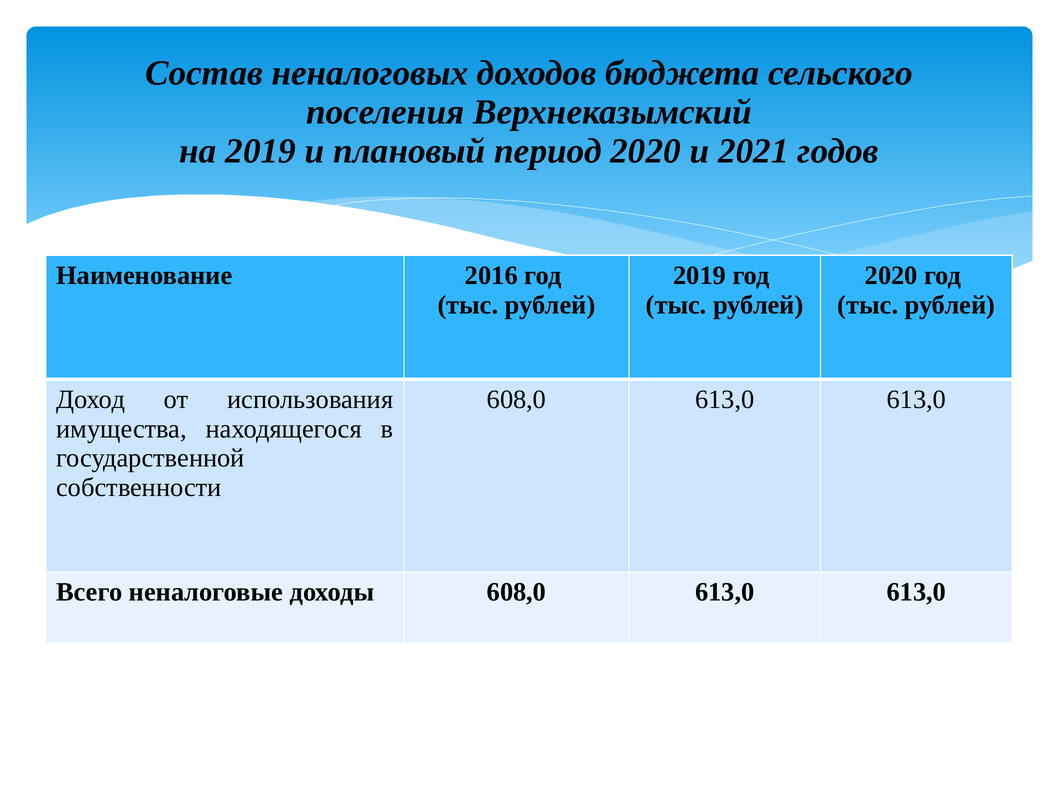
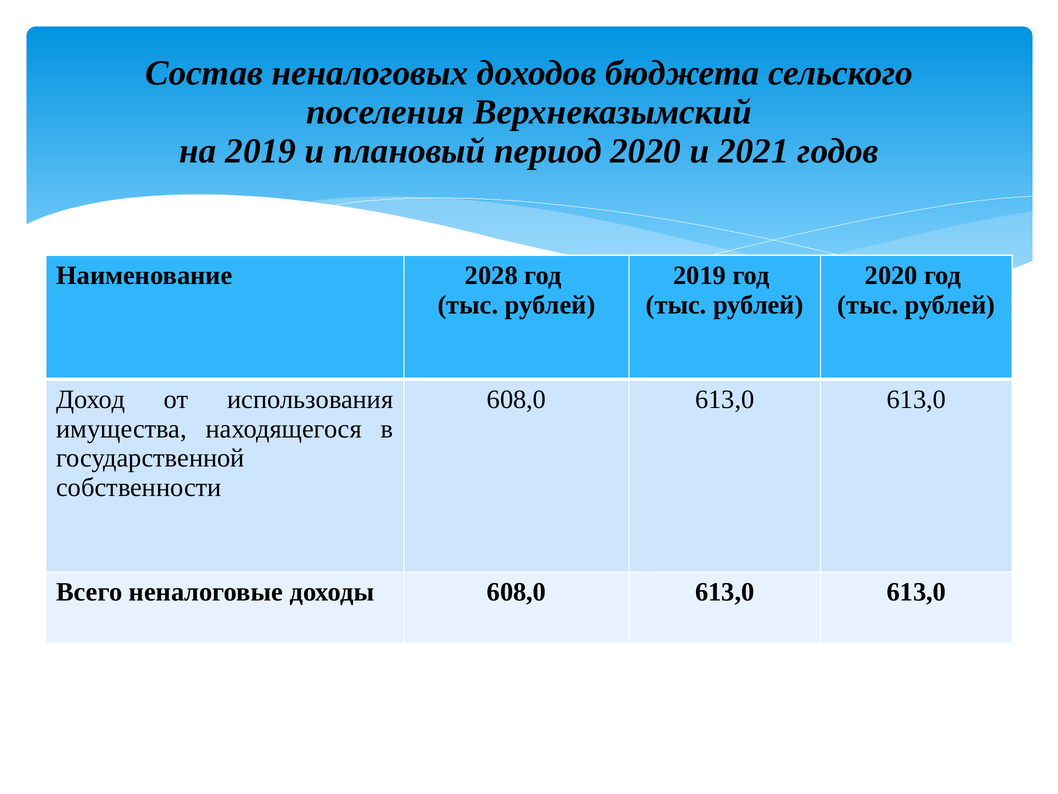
2016: 2016 -> 2028
